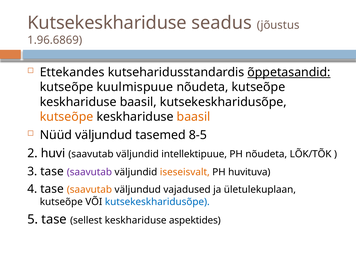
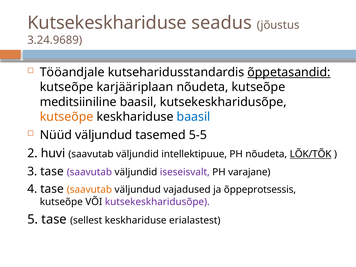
1.96.6869: 1.96.6869 -> 3.24.9689
Ettekandes: Ettekandes -> Tööandjale
kuulmispuue: kuulmispuue -> karjääriplaan
keskhariduse at (78, 102): keskhariduse -> meditsiiniline
baasil at (194, 117) colour: orange -> blue
8-5: 8-5 -> 5-5
LÕK/TÕK underline: none -> present
iseseisvalt colour: orange -> purple
huvituva: huvituva -> varajane
ületulekuplaan: ületulekuplaan -> õppeprotsessis
kutsekeskharidusõpe at (157, 202) colour: blue -> purple
aspektides: aspektides -> erialastest
